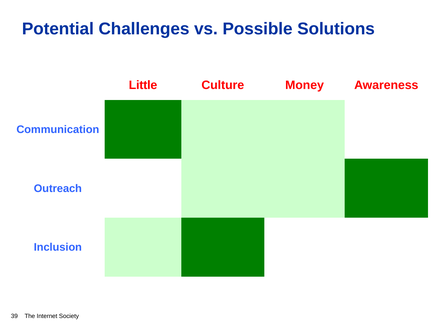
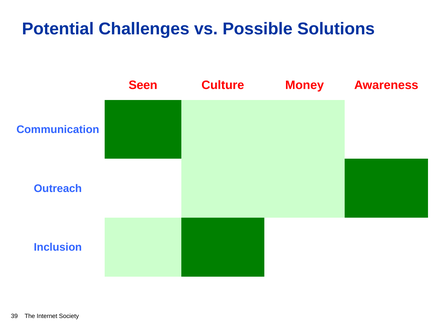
Little: Little -> Seen
